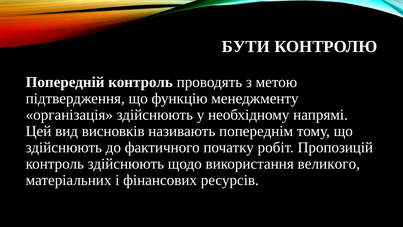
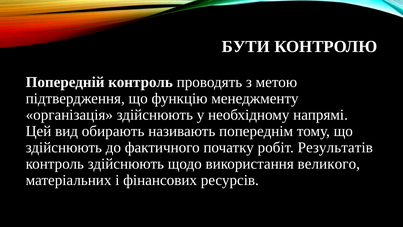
висновків: висновків -> обирають
Пропозицій: Пропозицій -> Результатів
